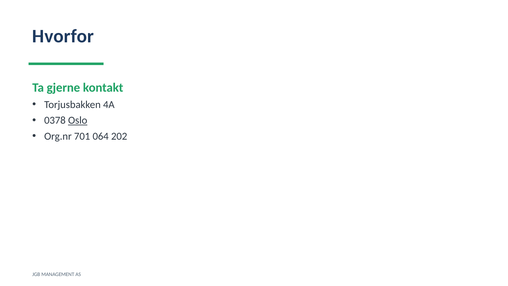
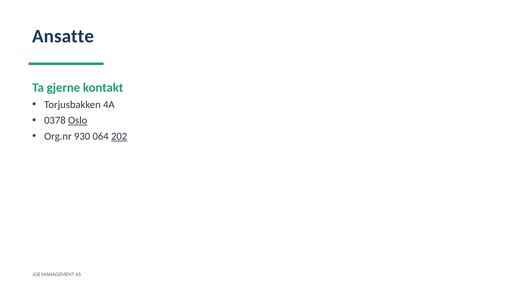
Hvorfor: Hvorfor -> Ansatte
701: 701 -> 930
202 underline: none -> present
